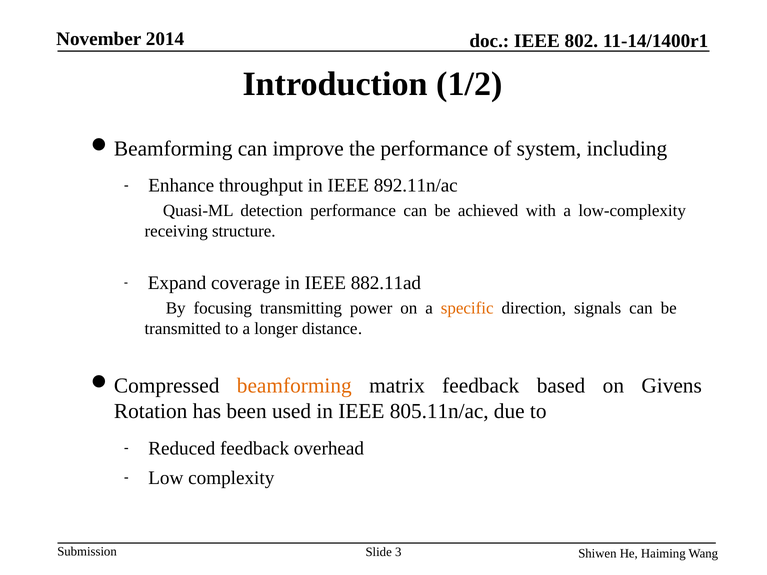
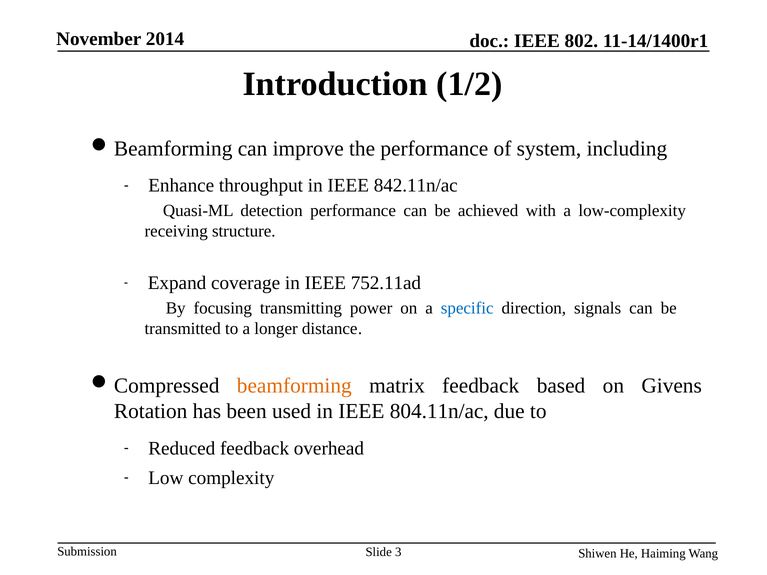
892.11n/ac: 892.11n/ac -> 842.11n/ac
882.11ad: 882.11ad -> 752.11ad
specific colour: orange -> blue
805.11n/ac: 805.11n/ac -> 804.11n/ac
